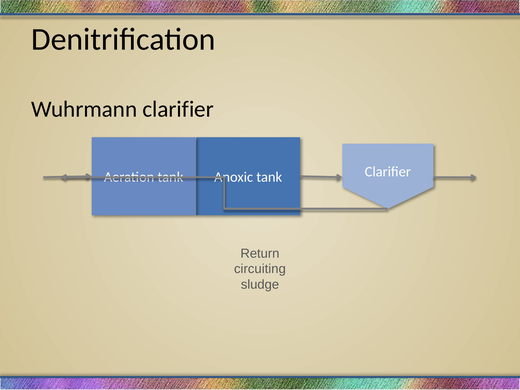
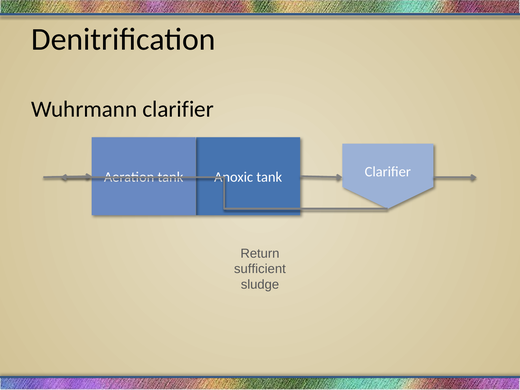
circuiting: circuiting -> sufficient
